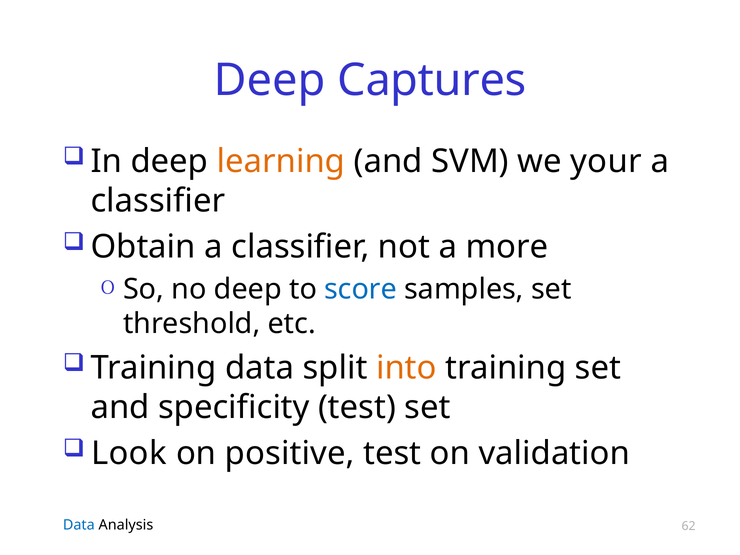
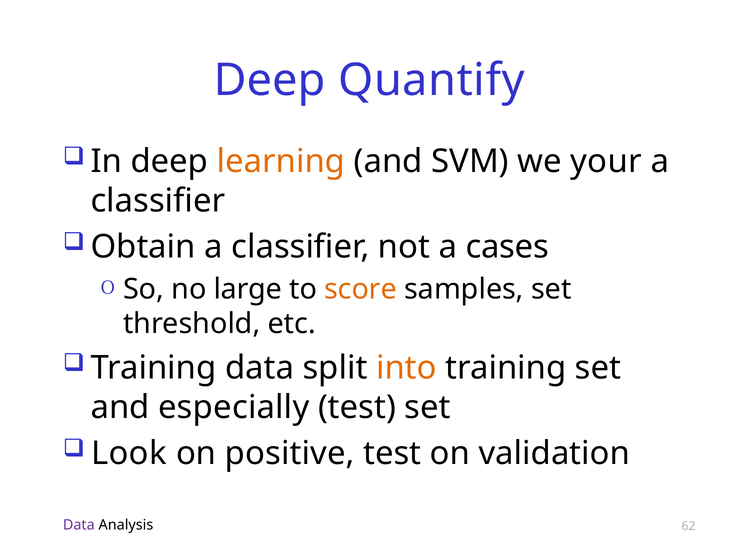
Captures: Captures -> Quantify
more: more -> cases
no deep: deep -> large
score colour: blue -> orange
specificity: specificity -> especially
Data at (79, 525) colour: blue -> purple
